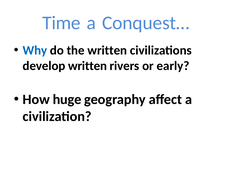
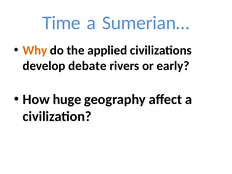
Conquest…: Conquest… -> Sumerian…
Why colour: blue -> orange
the written: written -> applied
develop written: written -> debate
